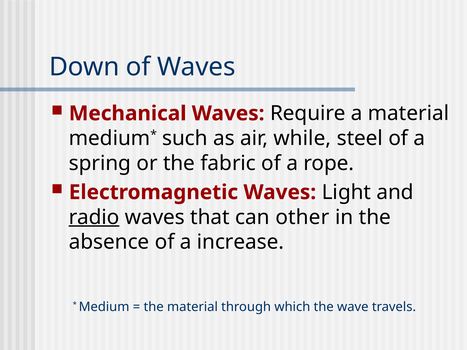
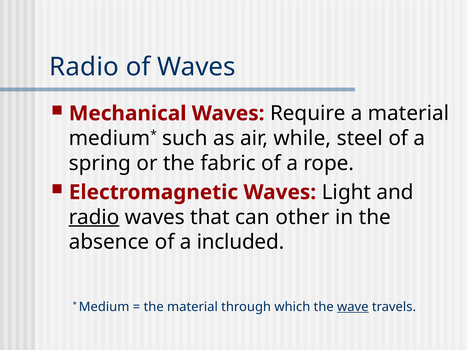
Down at (84, 67): Down -> Radio
increase: increase -> included
wave underline: none -> present
